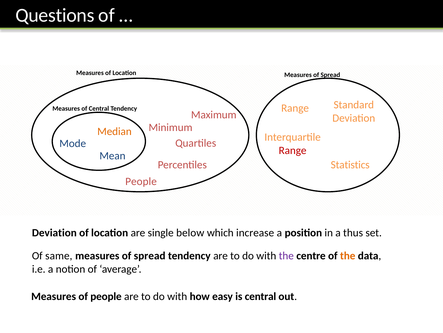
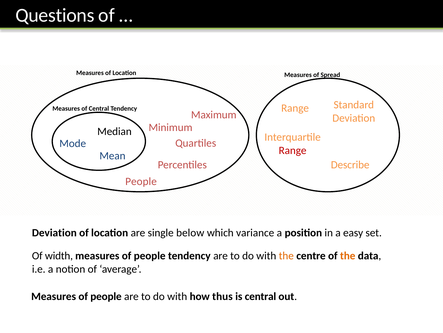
Median colour: orange -> black
Statistics: Statistics -> Describe
increase: increase -> variance
thus: thus -> easy
same: same -> width
spread at (150, 255): spread -> people
the at (286, 255) colour: purple -> orange
easy: easy -> thus
